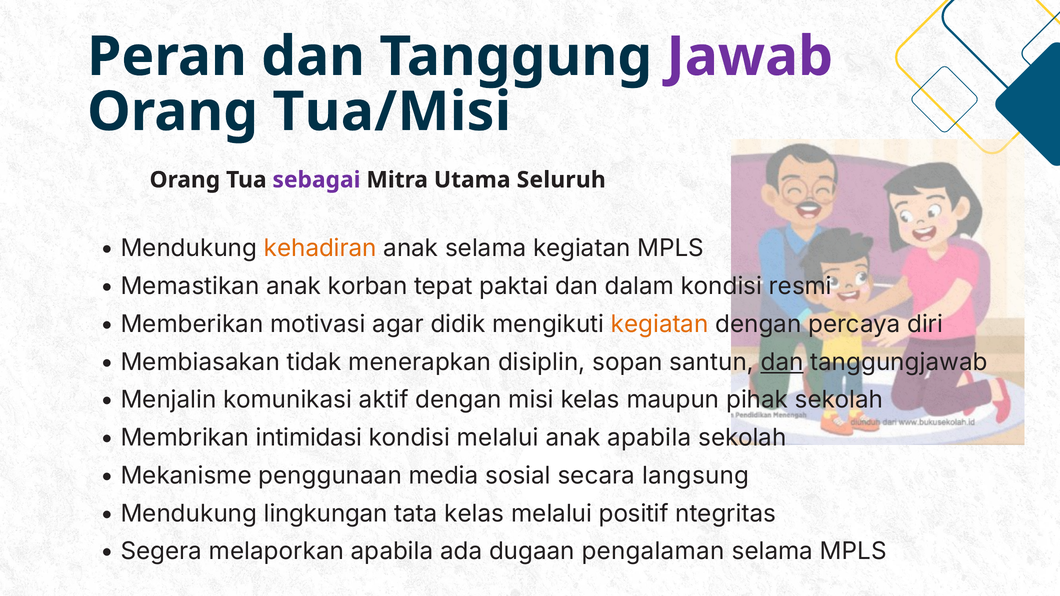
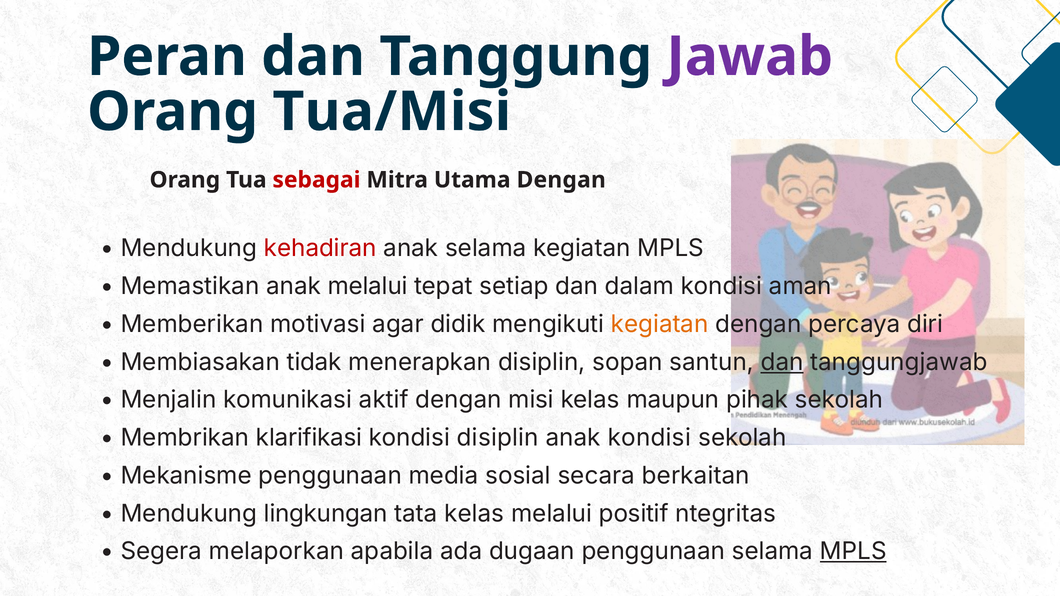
sebagai colour: purple -> red
Utama Seluruh: Seluruh -> Dengan
kehadiran colour: orange -> red
anak korban: korban -> melalui
paktai: paktai -> setiap
resmi: resmi -> aman
intimidasi: intimidasi -> klarifikasi
kondisi melalui: melalui -> disiplin
anak apabila: apabila -> kondisi
langsung: langsung -> berkaitan
dugaan pengalaman: pengalaman -> penggunaan
MPLS at (853, 552) underline: none -> present
